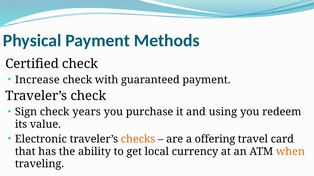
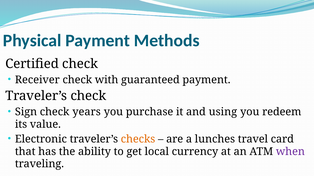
Increase: Increase -> Receiver
offering: offering -> lunches
when colour: orange -> purple
